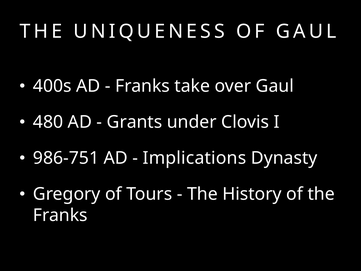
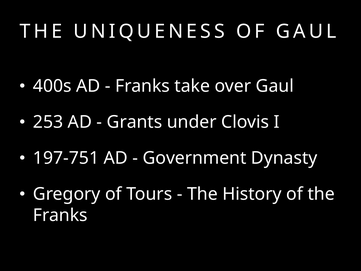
480: 480 -> 253
986-751: 986-751 -> 197-751
Implications: Implications -> Government
